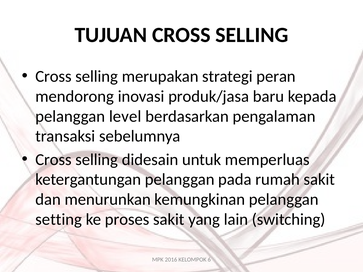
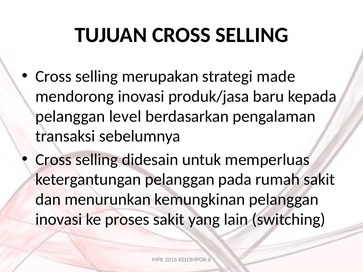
peran: peran -> made
setting at (59, 220): setting -> inovasi
